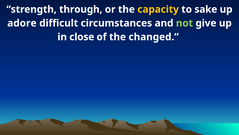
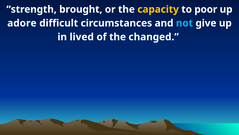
through: through -> brought
sake: sake -> poor
not colour: light green -> light blue
close: close -> lived
